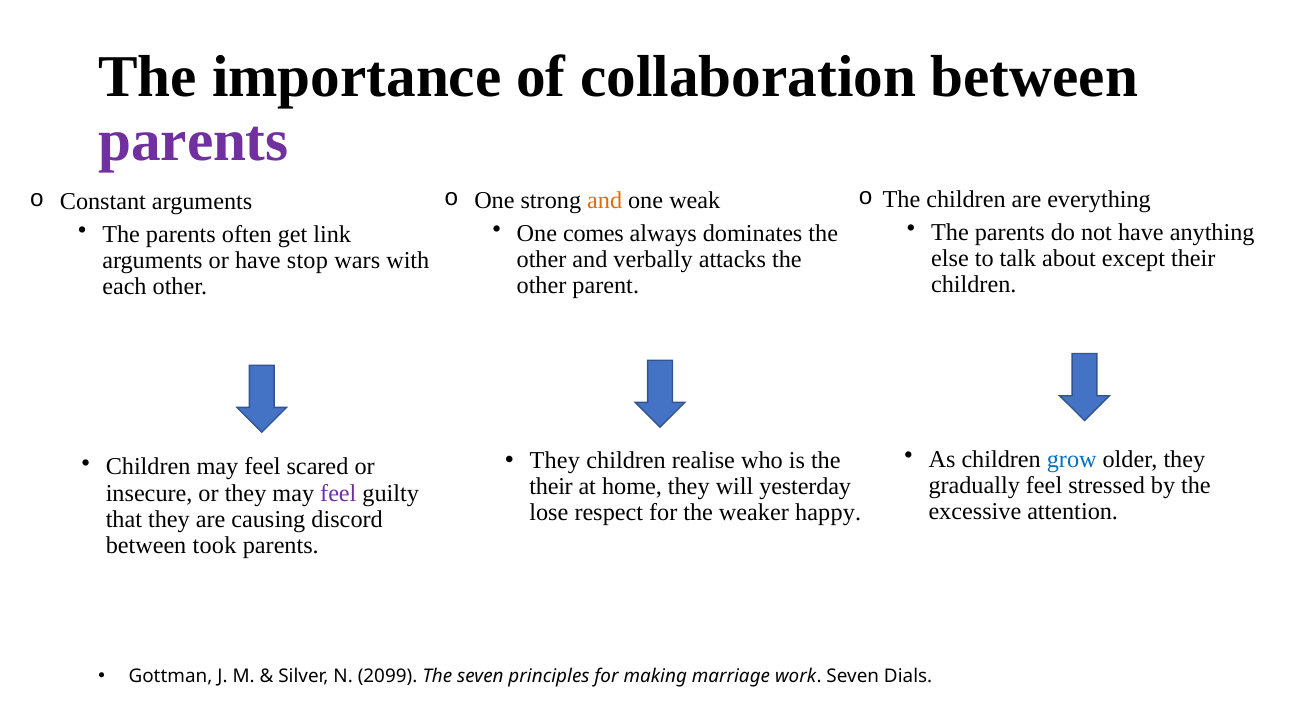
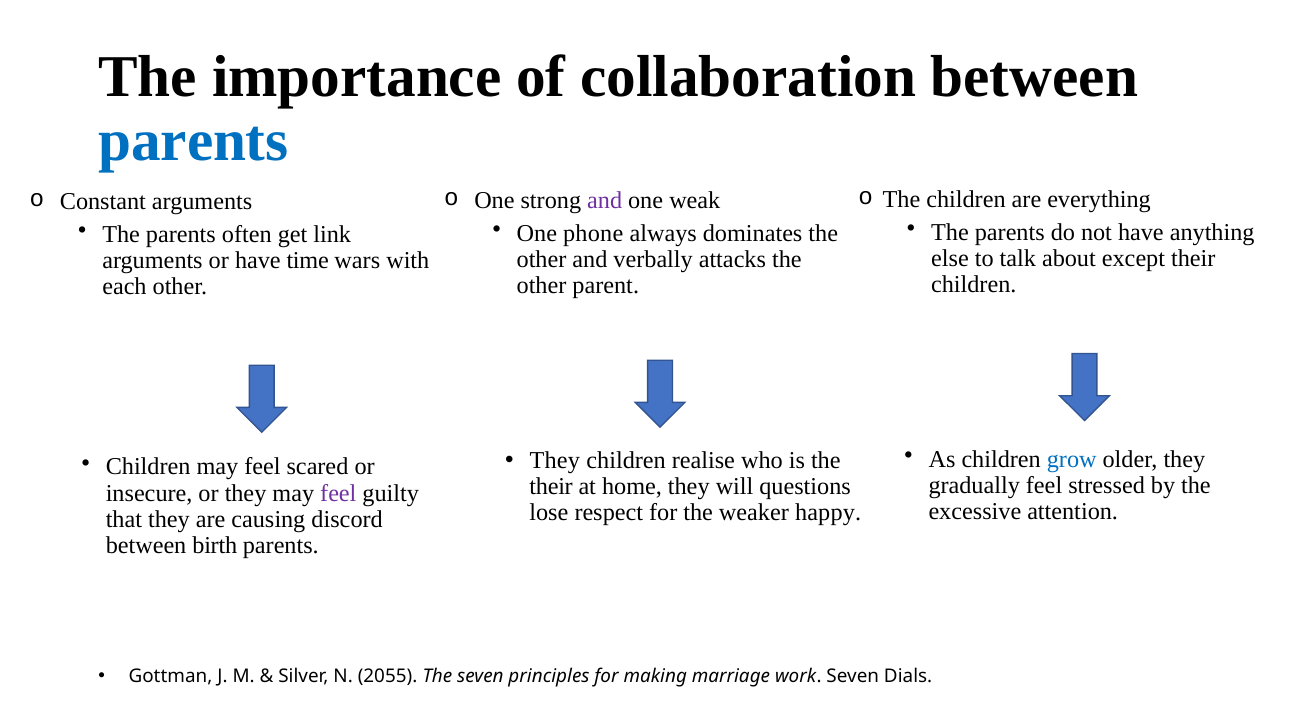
parents at (194, 141) colour: purple -> blue
and at (605, 200) colour: orange -> purple
comes: comes -> phone
stop: stop -> time
yesterday: yesterday -> questions
took: took -> birth
2099: 2099 -> 2055
